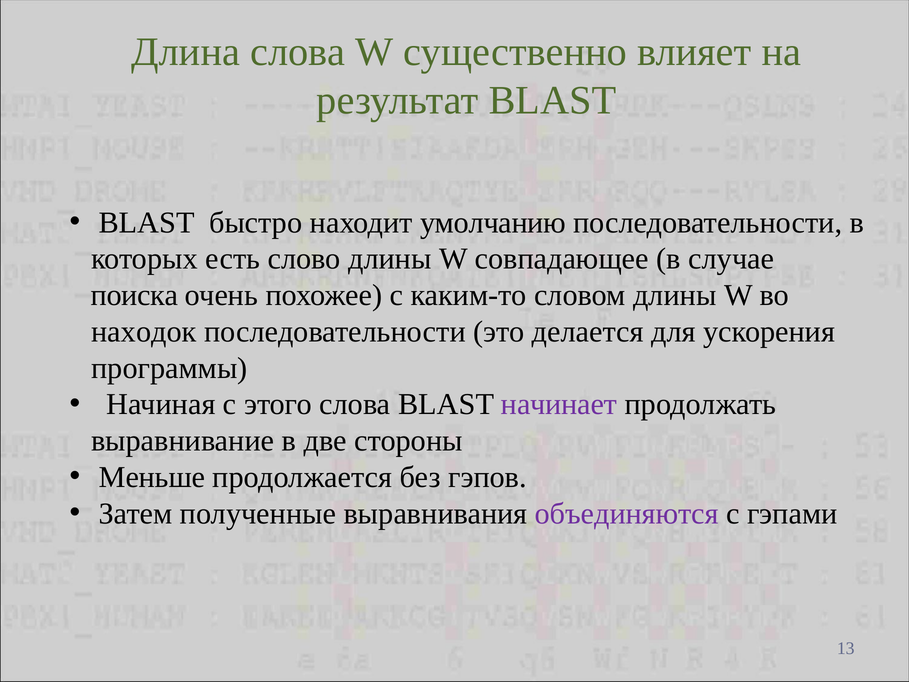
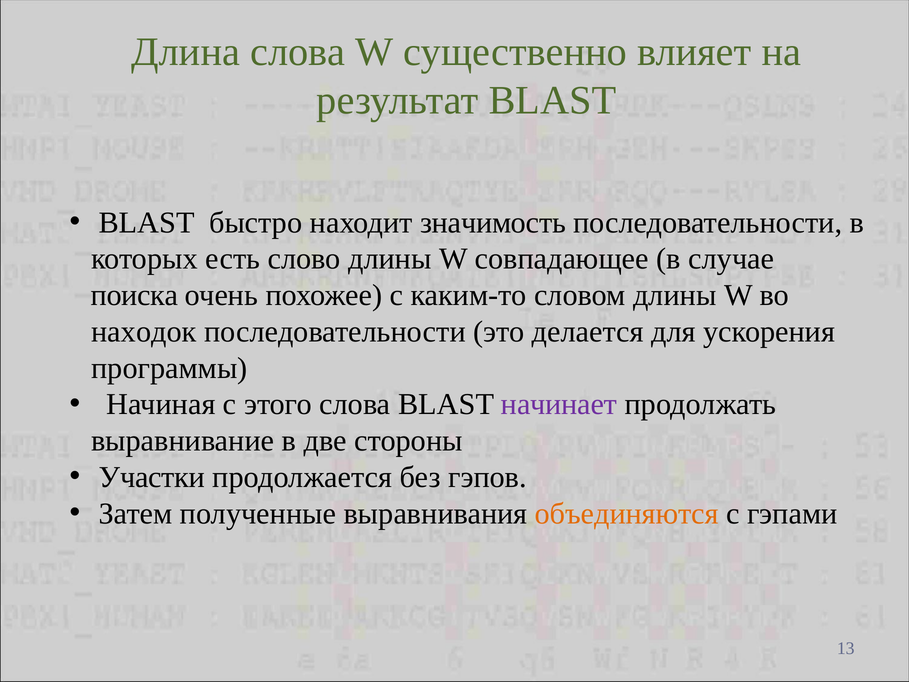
умолчанию: умолчанию -> значимость
Меньше: Меньше -> Участки
объединяются colour: purple -> orange
